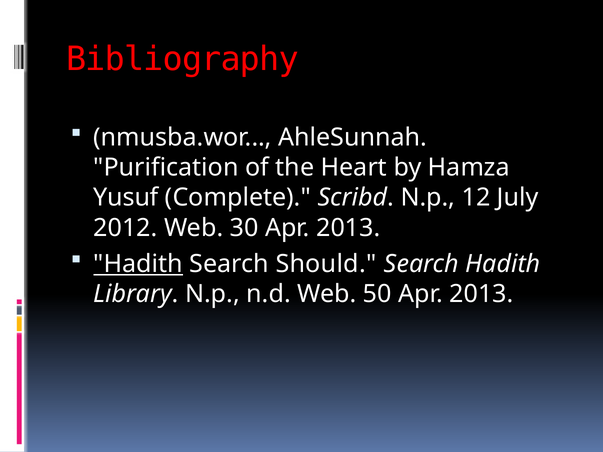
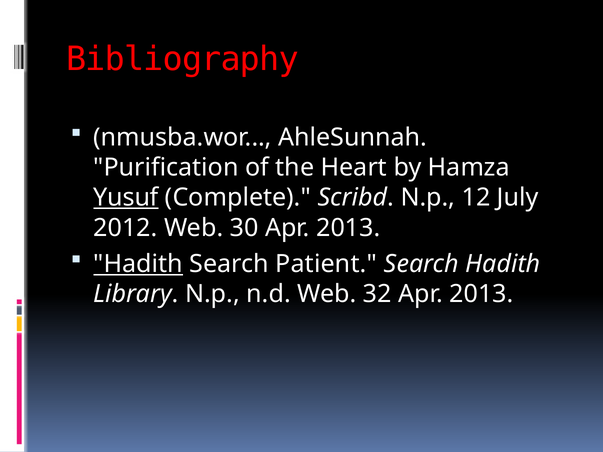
Yusuf underline: none -> present
Should: Should -> Patient
50: 50 -> 32
